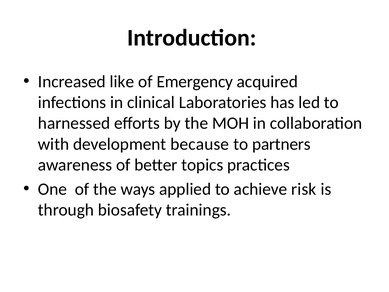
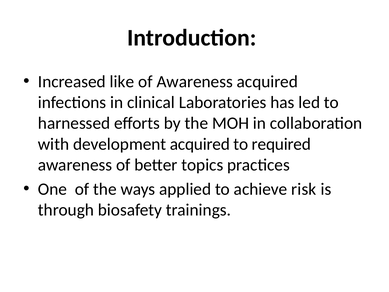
of Emergency: Emergency -> Awareness
development because: because -> acquired
partners: partners -> required
